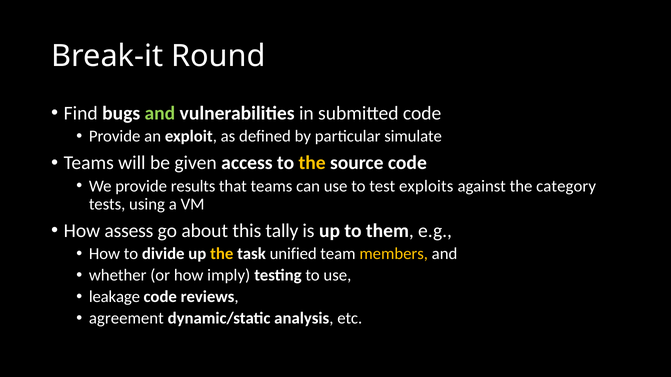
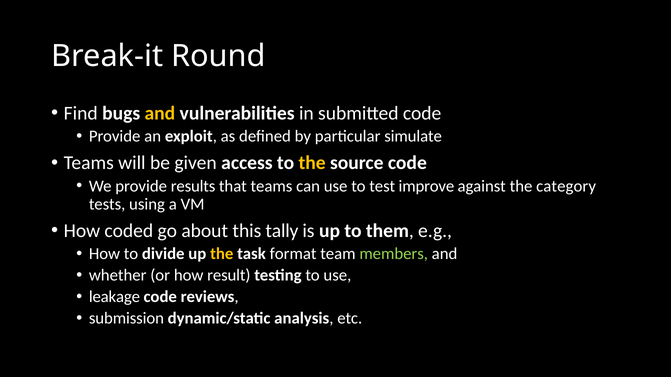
and at (160, 113) colour: light green -> yellow
exploits: exploits -> improve
assess: assess -> coded
unified: unified -> format
members colour: yellow -> light green
imply: imply -> result
agreement: agreement -> submission
